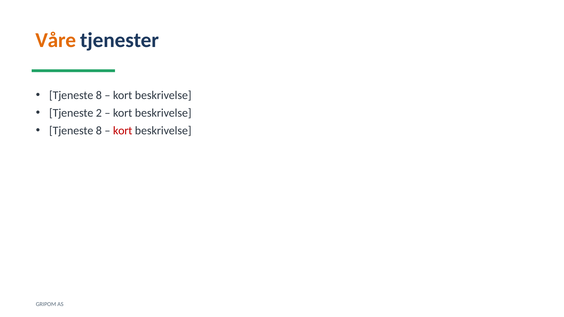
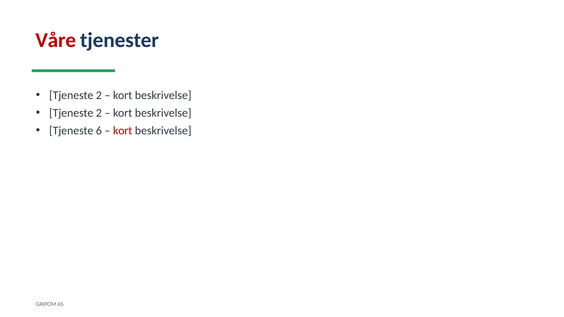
Våre colour: orange -> red
8 at (99, 96): 8 -> 2
8 at (99, 131): 8 -> 6
